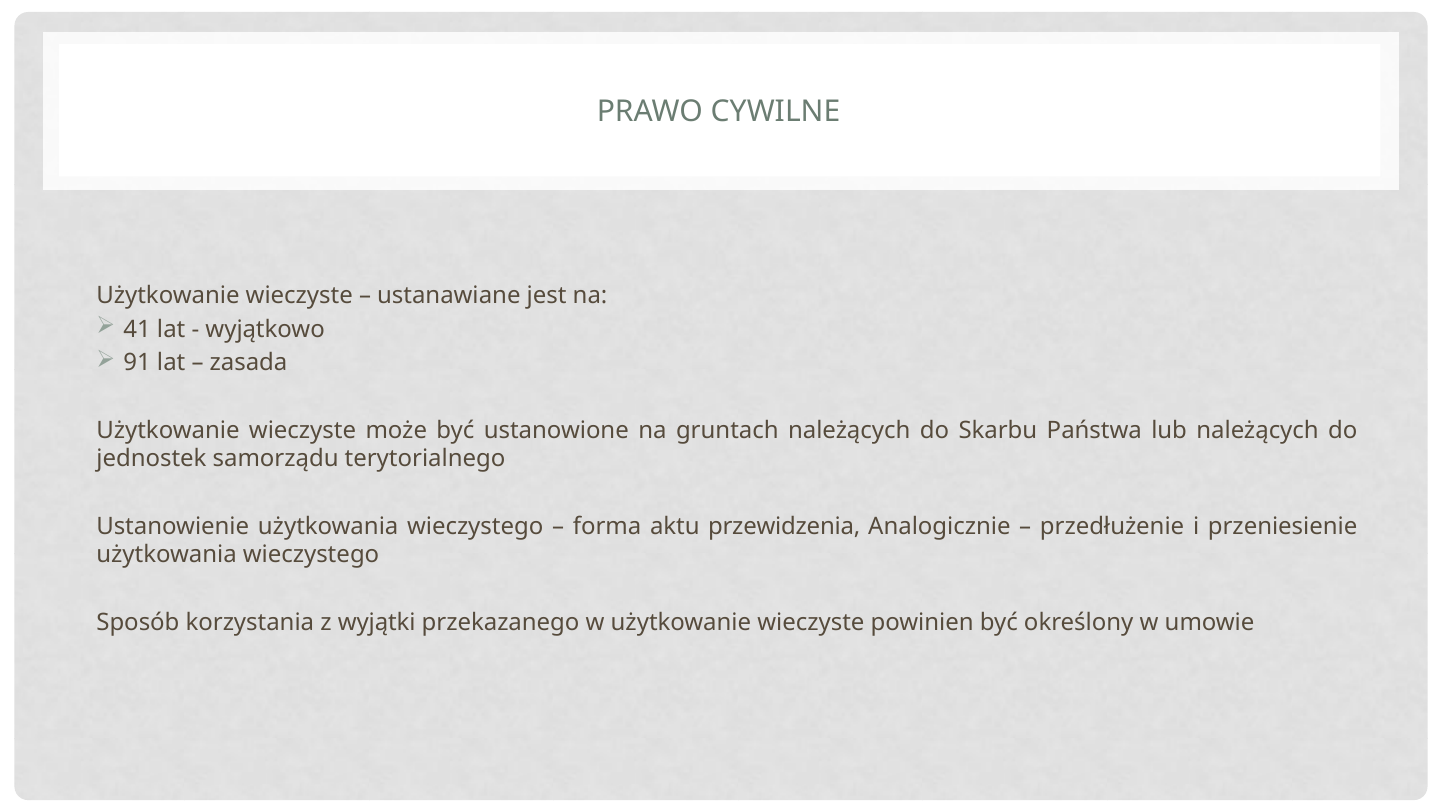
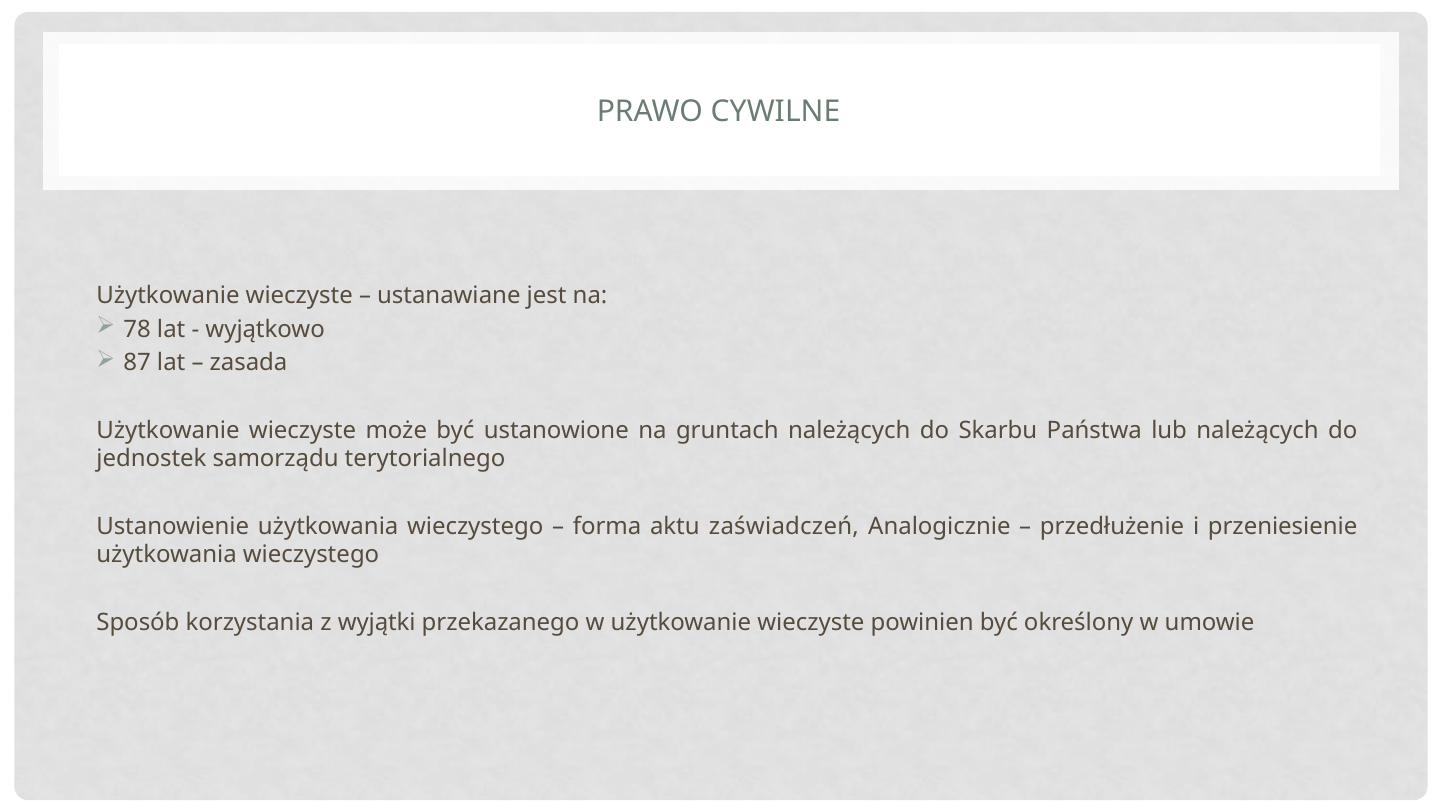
41: 41 -> 78
91: 91 -> 87
przewidzenia: przewidzenia -> zaświadczeń
